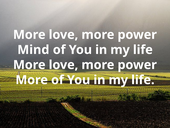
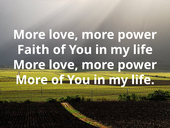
Mind: Mind -> Faith
